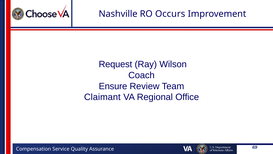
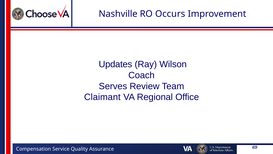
Request: Request -> Updates
Ensure: Ensure -> Serves
